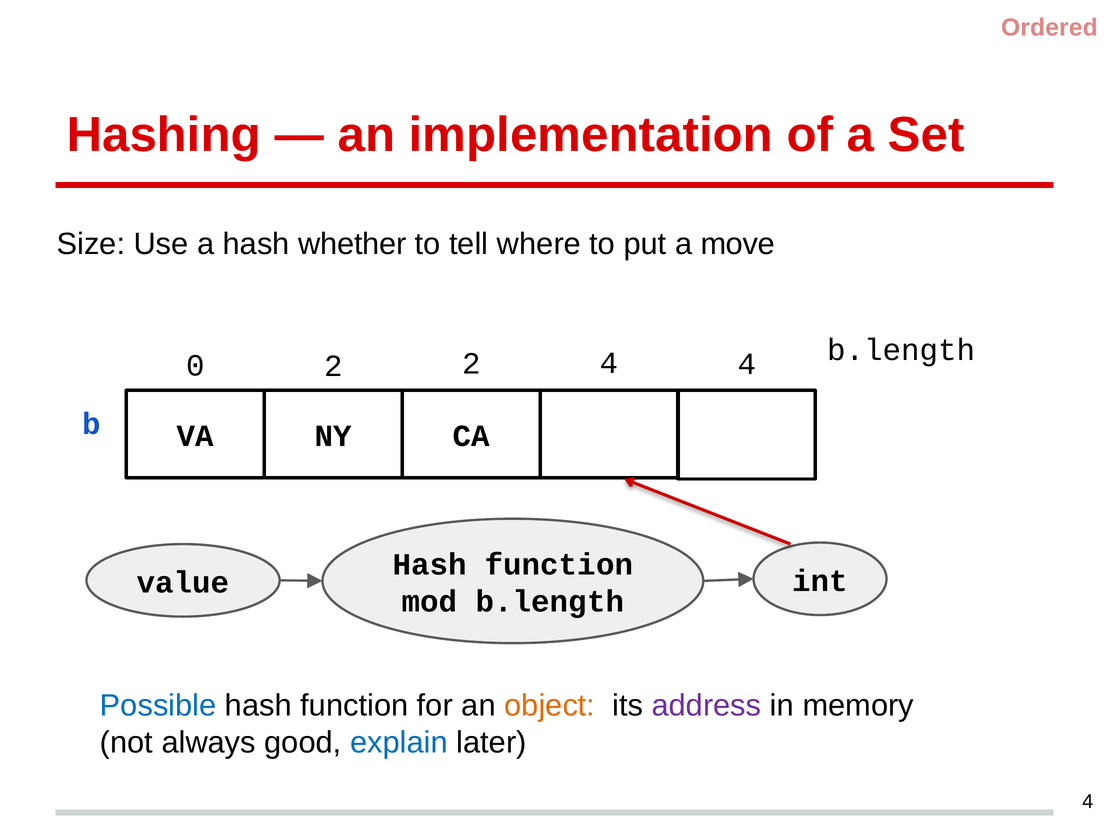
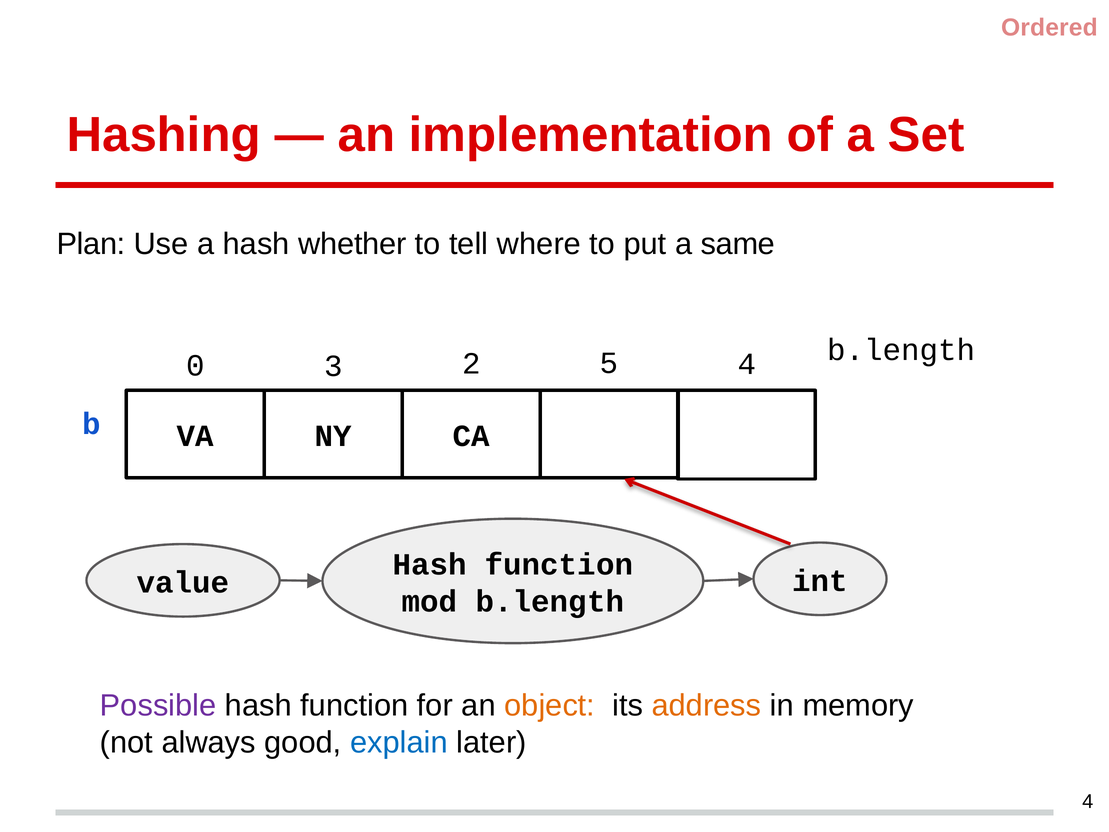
Size: Size -> Plan
move: move -> same
0 2: 2 -> 3
2 4: 4 -> 5
Possible colour: blue -> purple
address colour: purple -> orange
